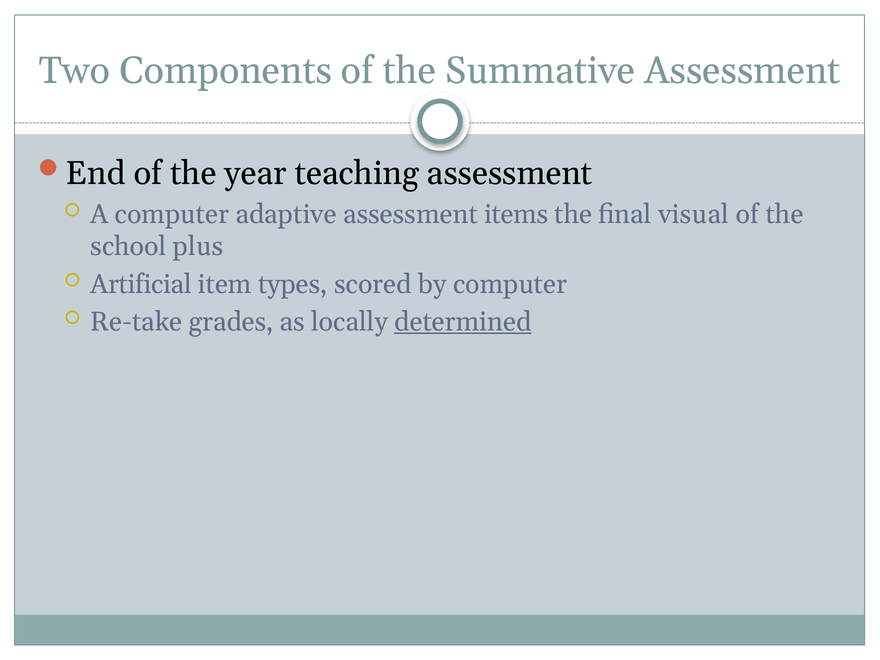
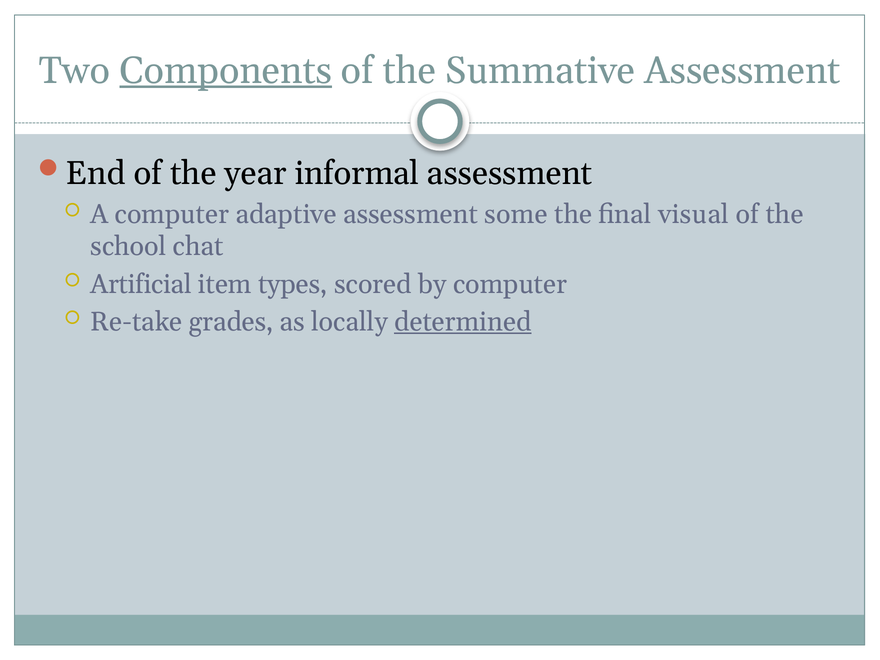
Components underline: none -> present
teaching: teaching -> informal
items: items -> some
plus: plus -> chat
